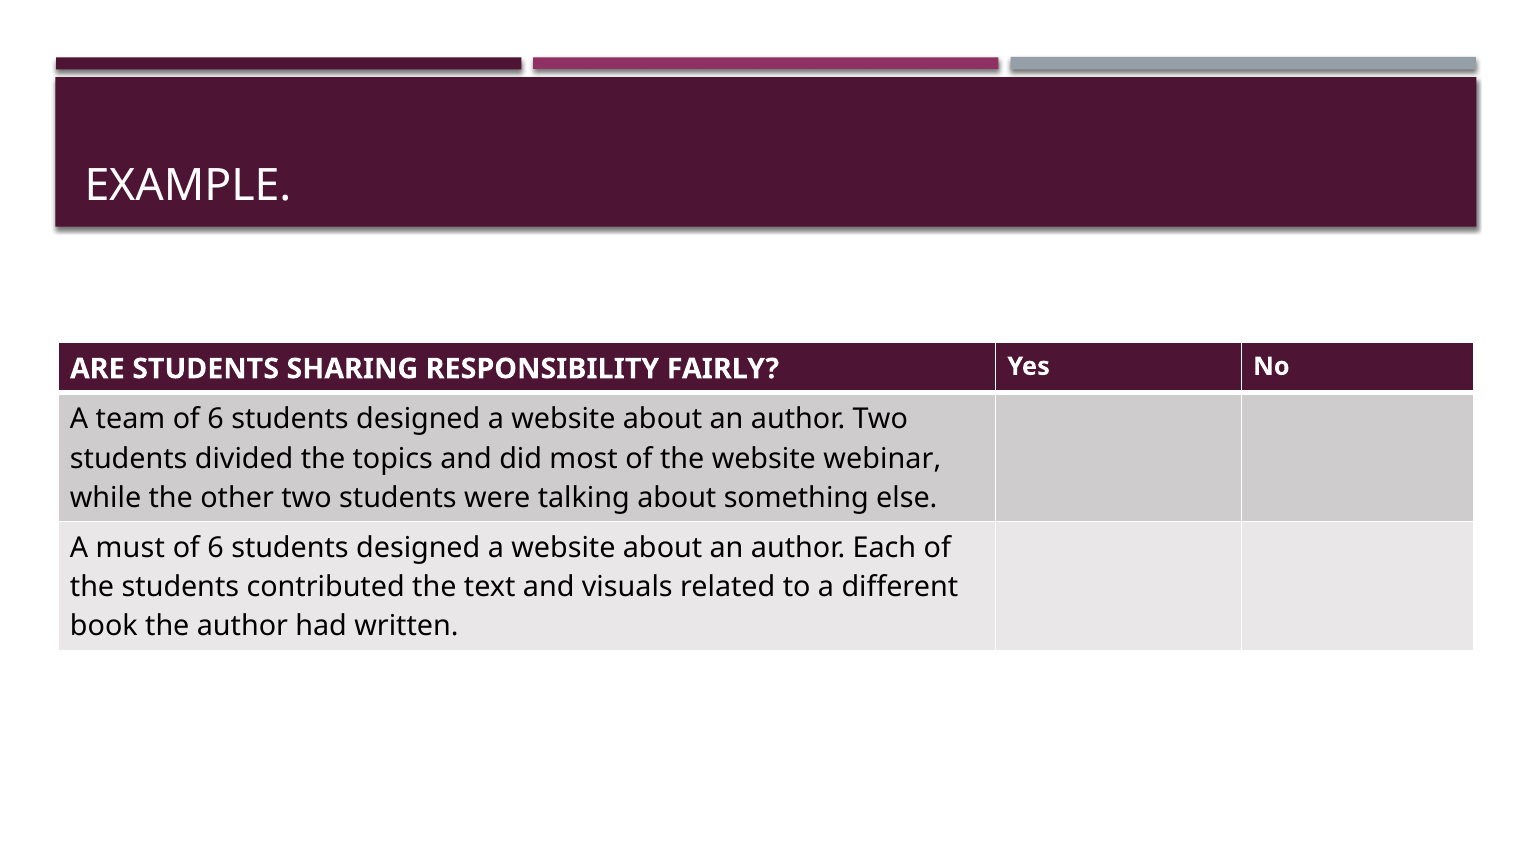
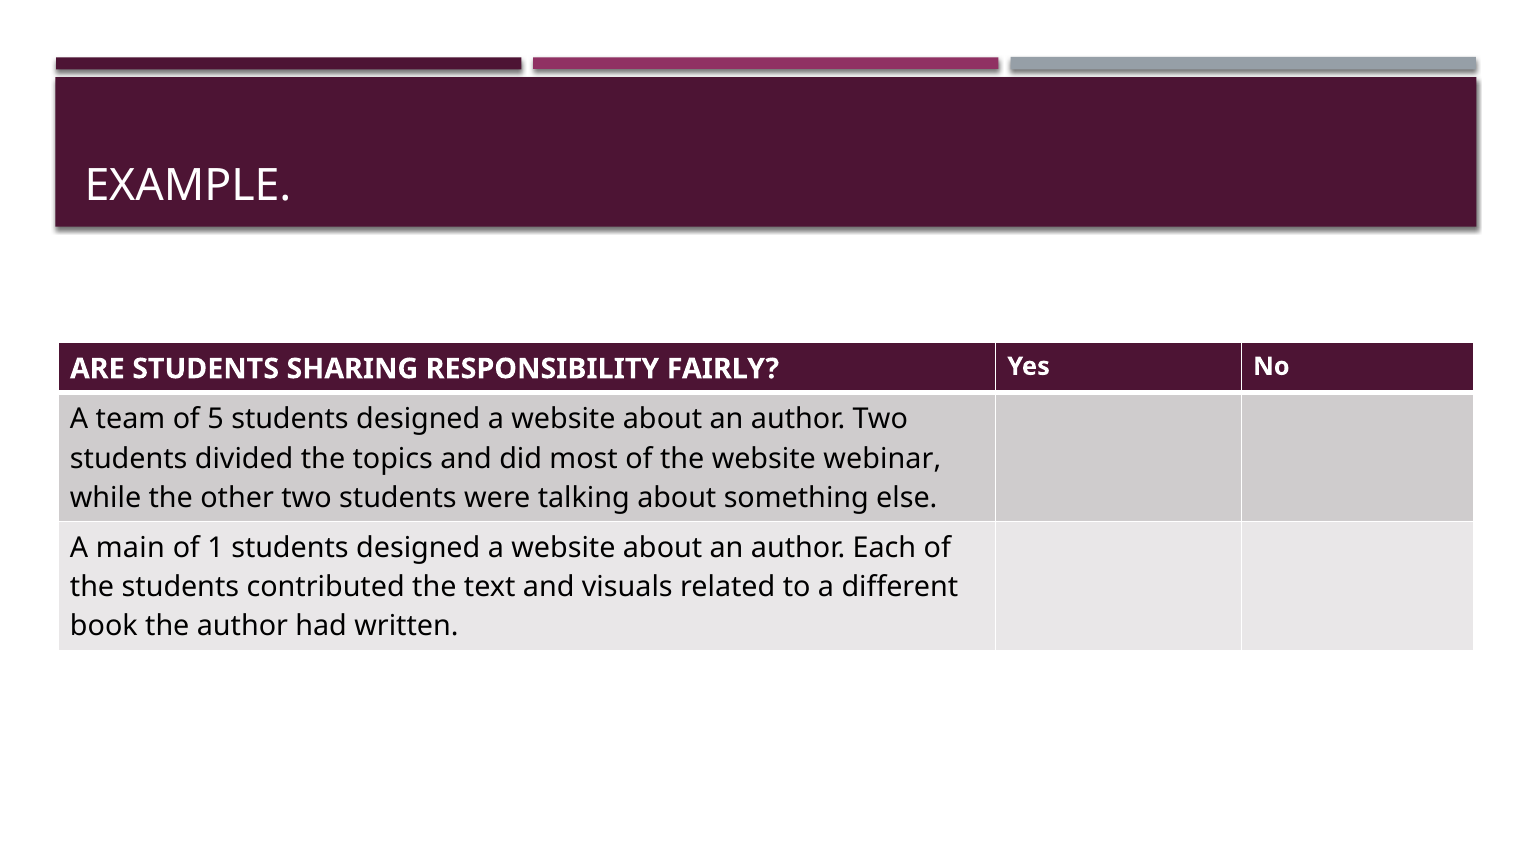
team of 6: 6 -> 5
must: must -> main
6 at (216, 548): 6 -> 1
